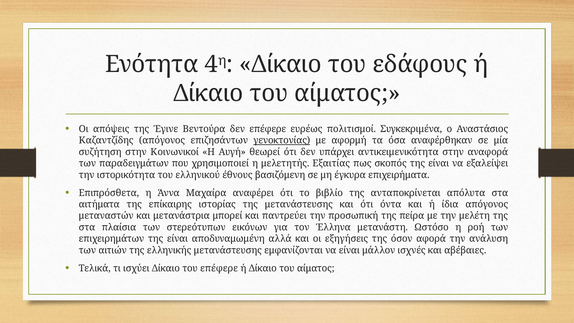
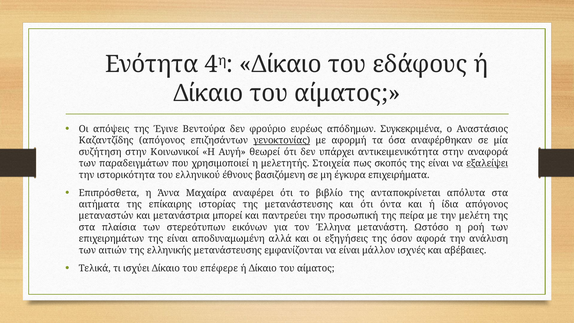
δεν επέφερε: επέφερε -> φρούριο
πολιτισμοί: πολιτισμοί -> απόδημων
Εξαιτίας: Εξαιτίας -> Στοιχεία
εξαλείψει underline: none -> present
